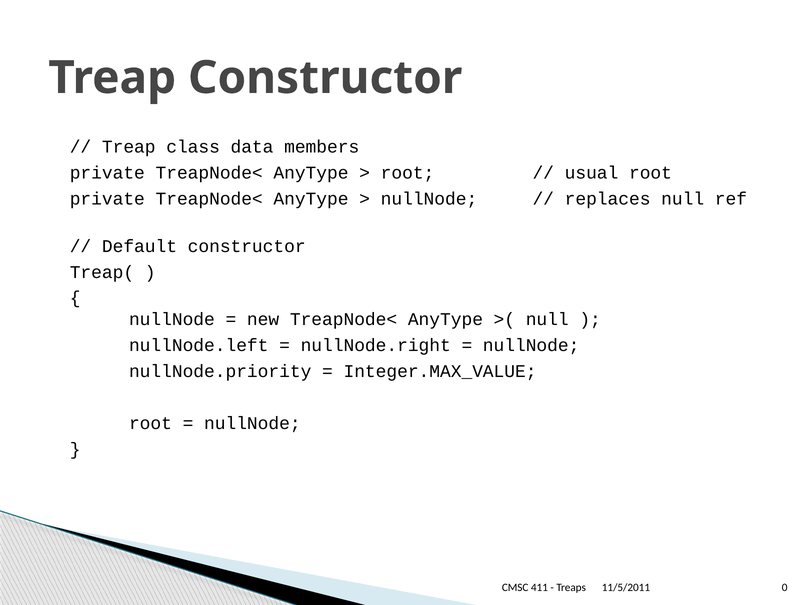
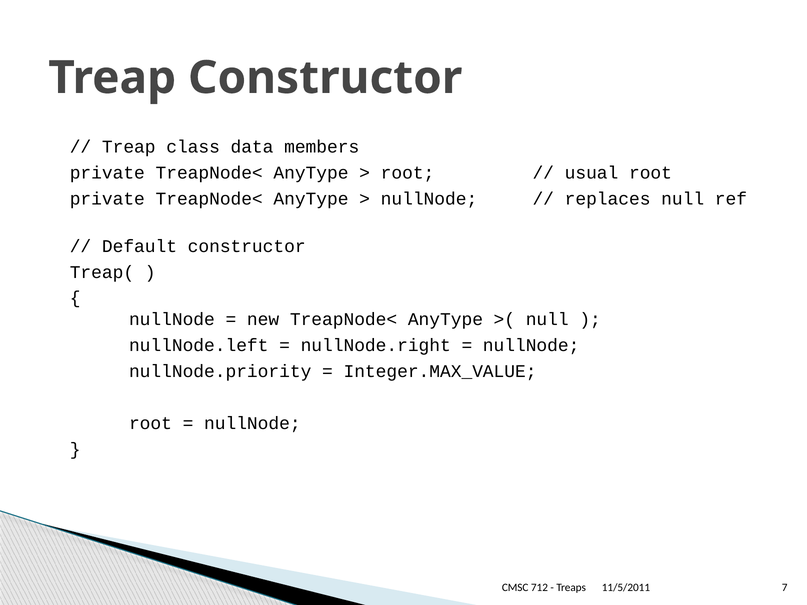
411: 411 -> 712
0: 0 -> 7
